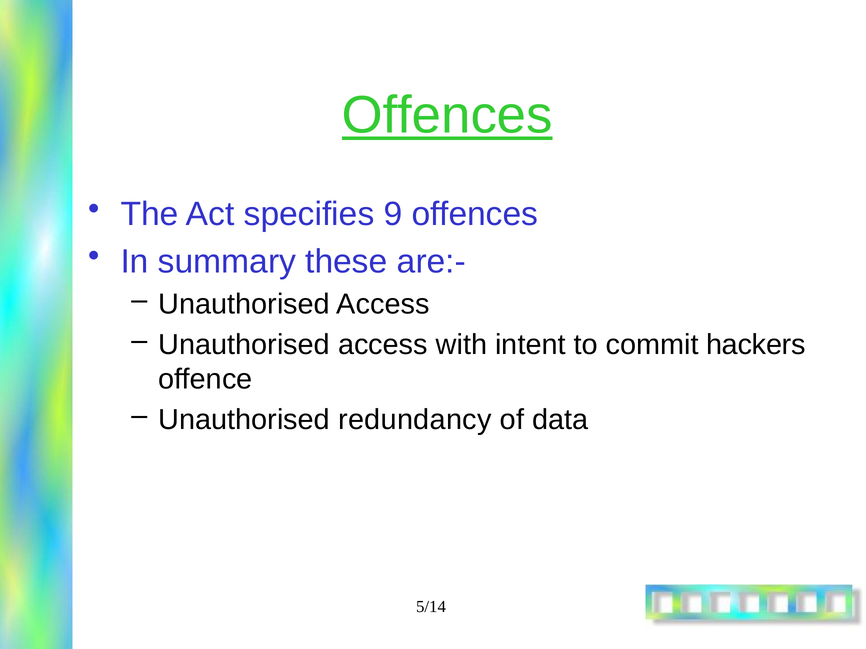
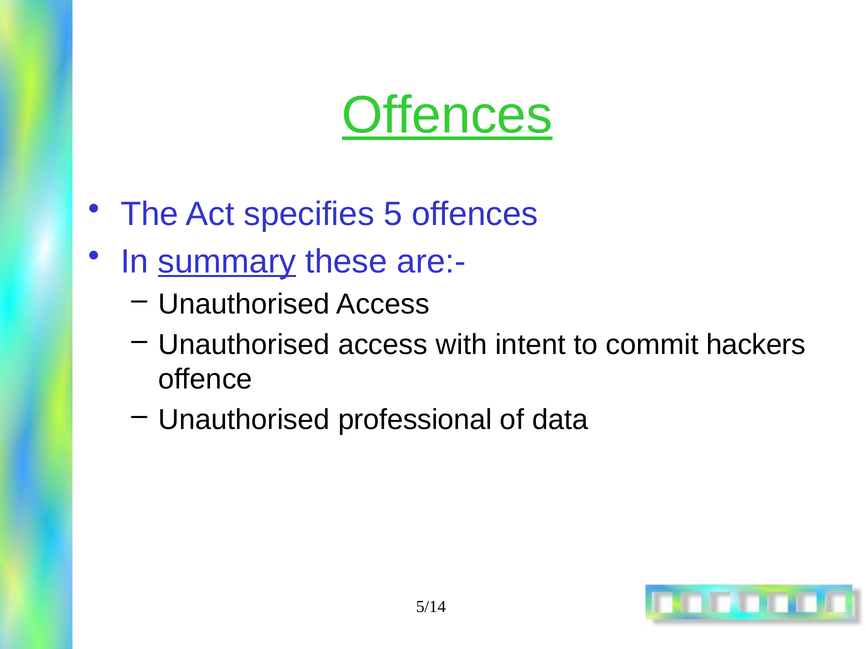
9: 9 -> 5
summary underline: none -> present
redundancy: redundancy -> professional
